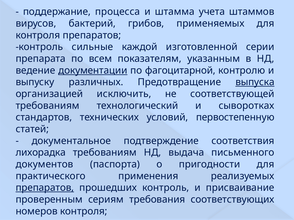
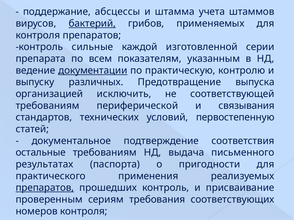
процесса: процесса -> абсцессы
бактерий underline: none -> present
фагоцитарной: фагоцитарной -> практическую
выпуска underline: present -> none
технологический: технологический -> периферической
сыворотках: сыворотках -> связывания
лихорадка: лихорадка -> остальные
документов: документов -> результатах
